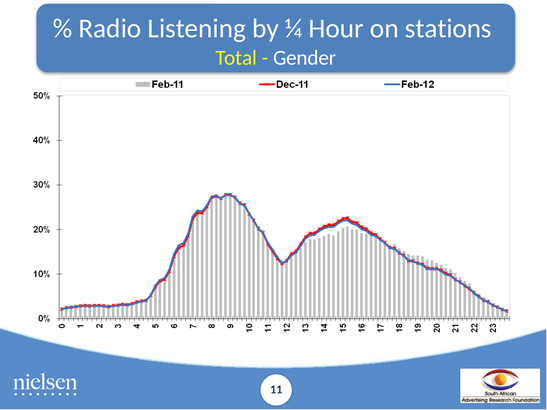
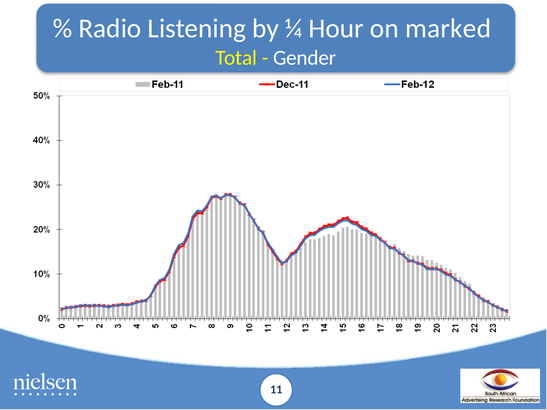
stations: stations -> marked
